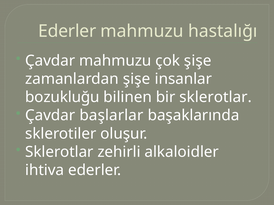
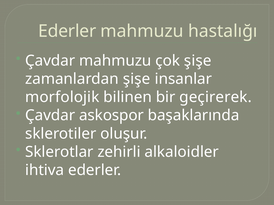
bozukluğu: bozukluğu -> morfolojik
bir sklerotlar: sklerotlar -> geçirerek
başlarlar: başlarlar -> askospor
